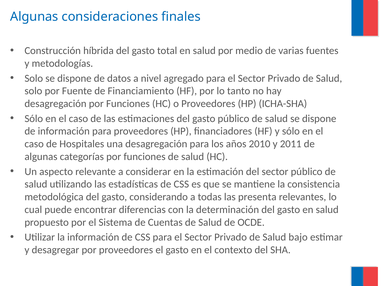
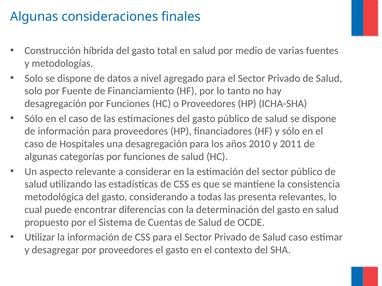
Salud bajo: bajo -> caso
